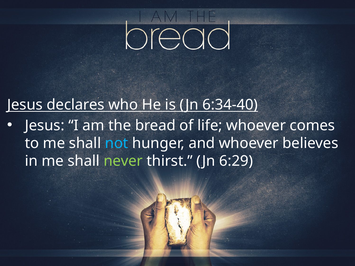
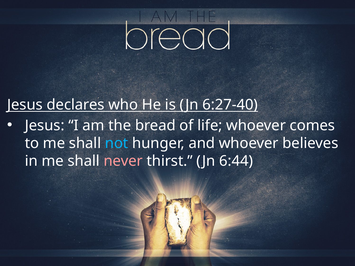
6:34-40: 6:34-40 -> 6:27-40
never colour: light green -> pink
6:29: 6:29 -> 6:44
